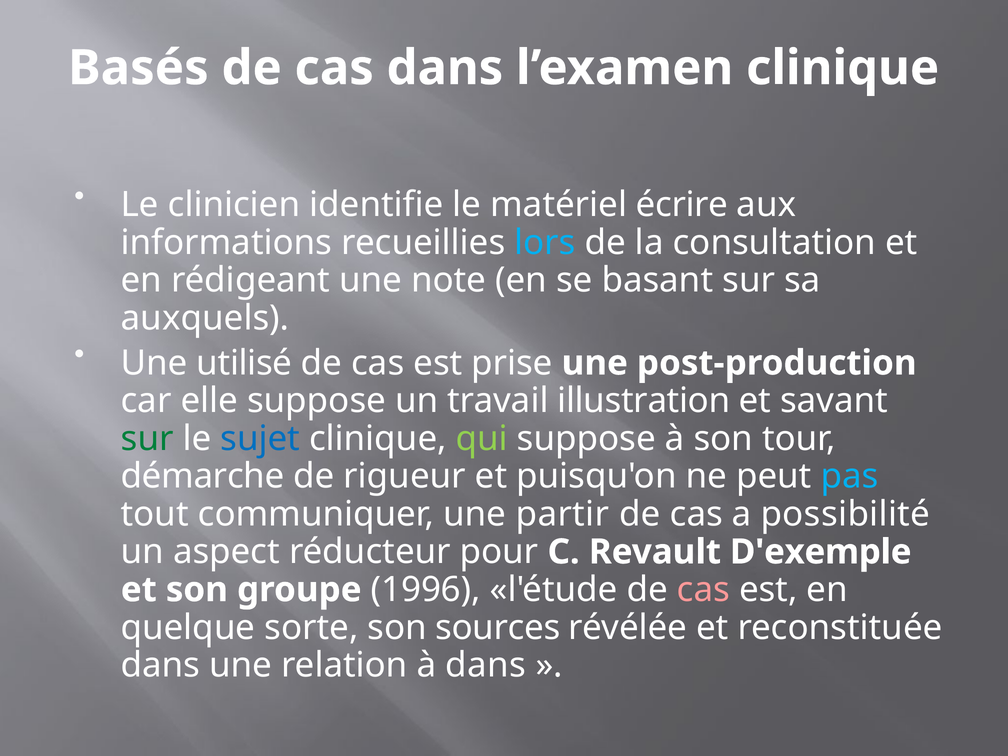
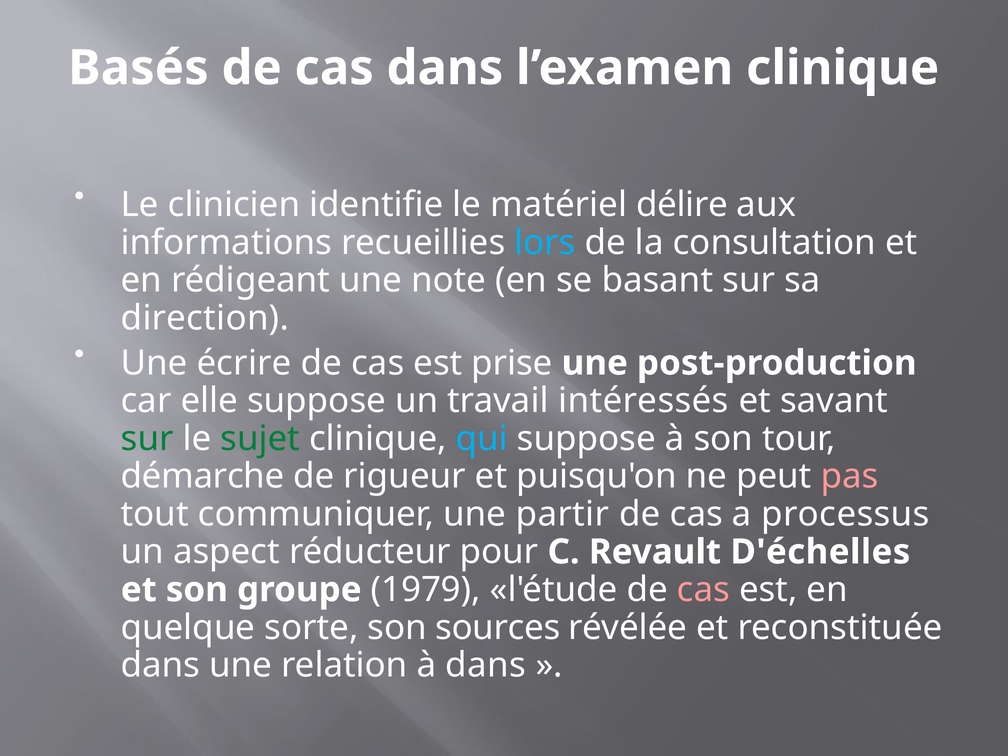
écrire: écrire -> délire
auxquels: auxquels -> direction
utilisé: utilisé -> écrire
illustration: illustration -> intéressés
sujet colour: blue -> green
qui colour: light green -> light blue
pas colour: light blue -> pink
possibilité: possibilité -> processus
D'exemple: D'exemple -> D'échelles
1996: 1996 -> 1979
